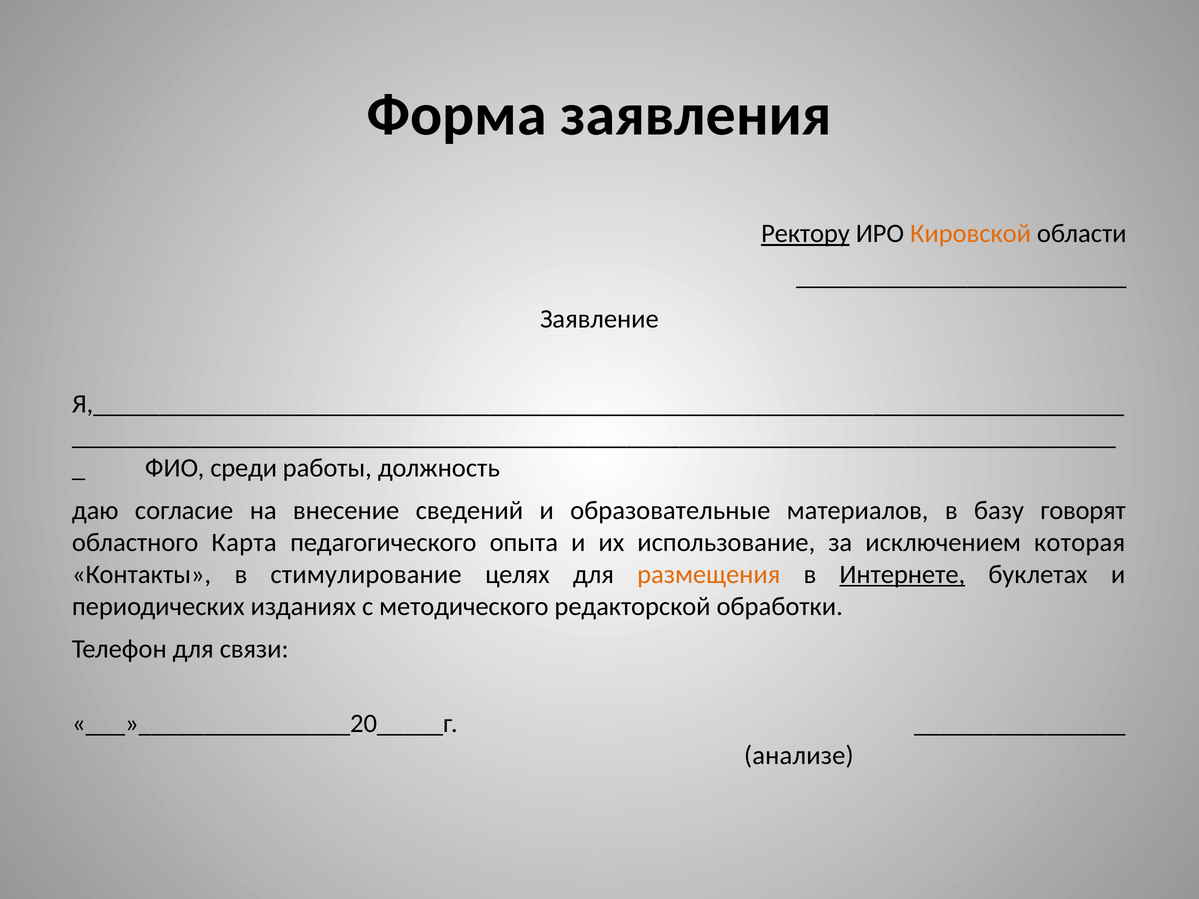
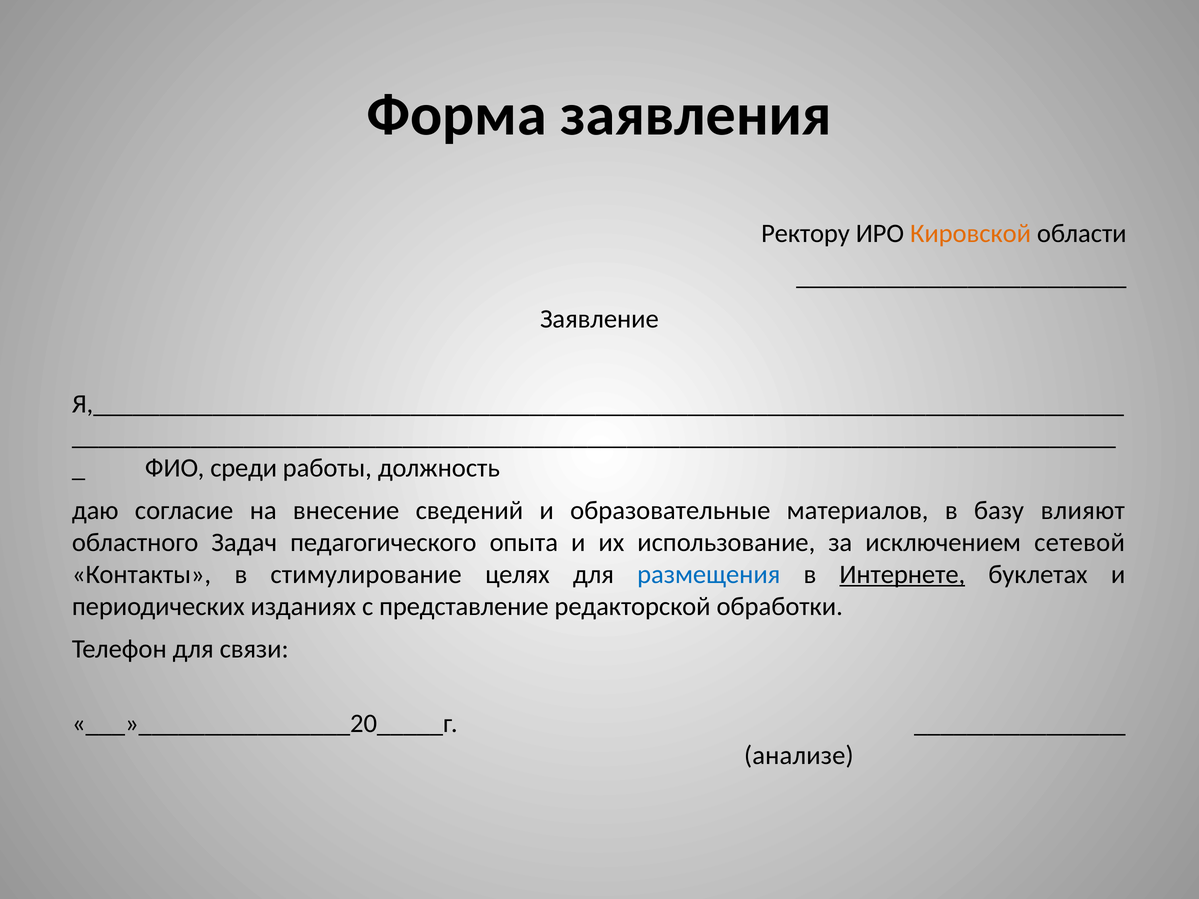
Ректору underline: present -> none
говорят: говорят -> влияют
Карта: Карта -> Задач
которая: которая -> сетевой
размещения colour: orange -> blue
методического: методического -> представление
